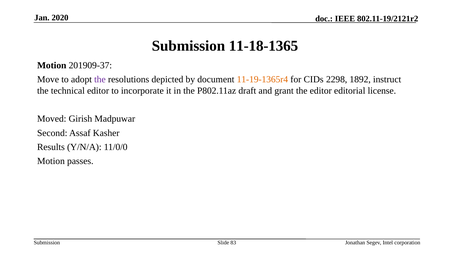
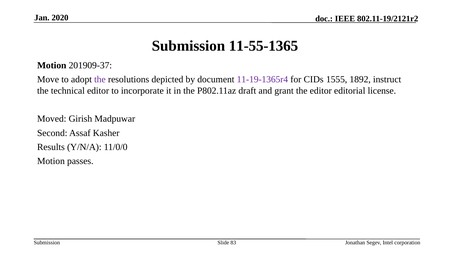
11-18-1365: 11-18-1365 -> 11-55-1365
11-19-1365r4 colour: orange -> purple
2298: 2298 -> 1555
